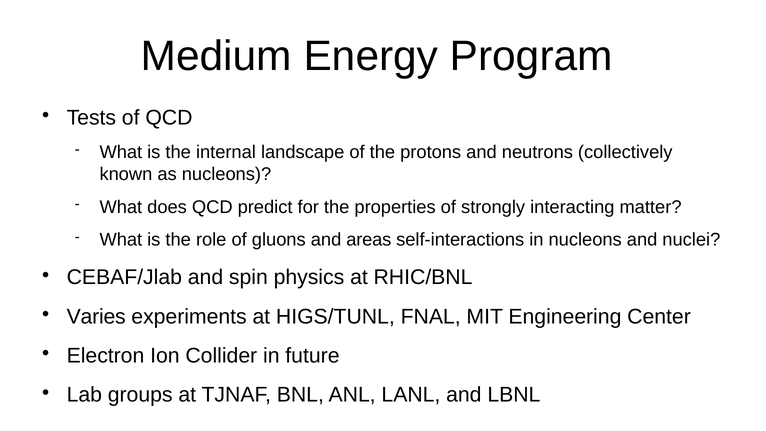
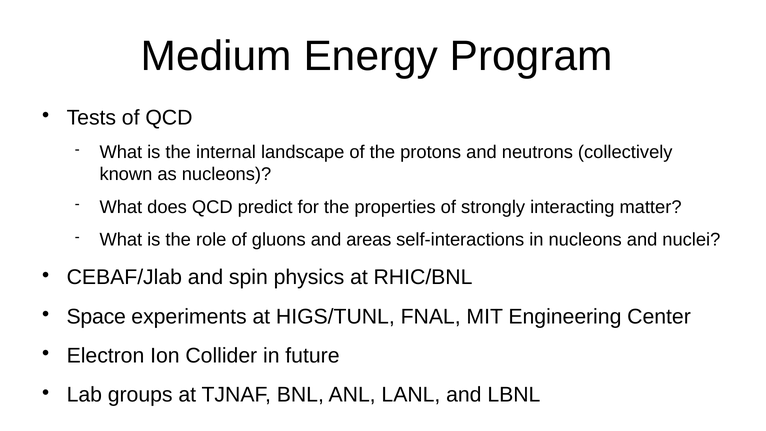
Varies: Varies -> Space
